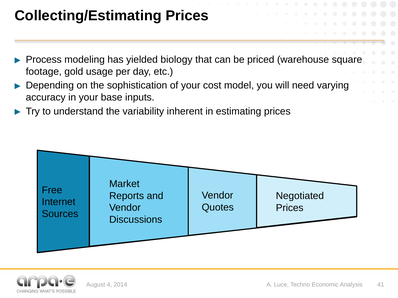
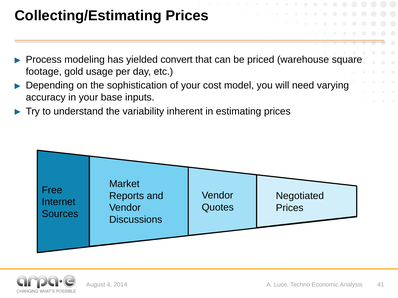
biology: biology -> convert
